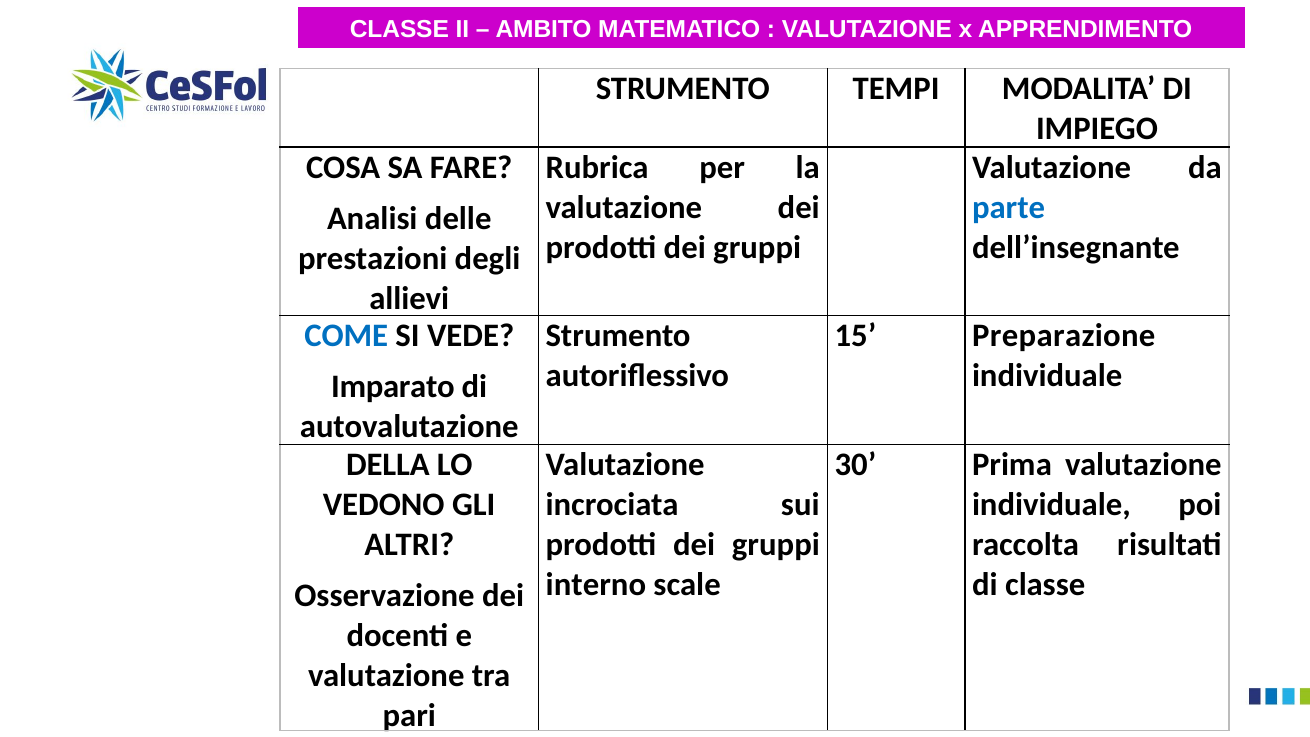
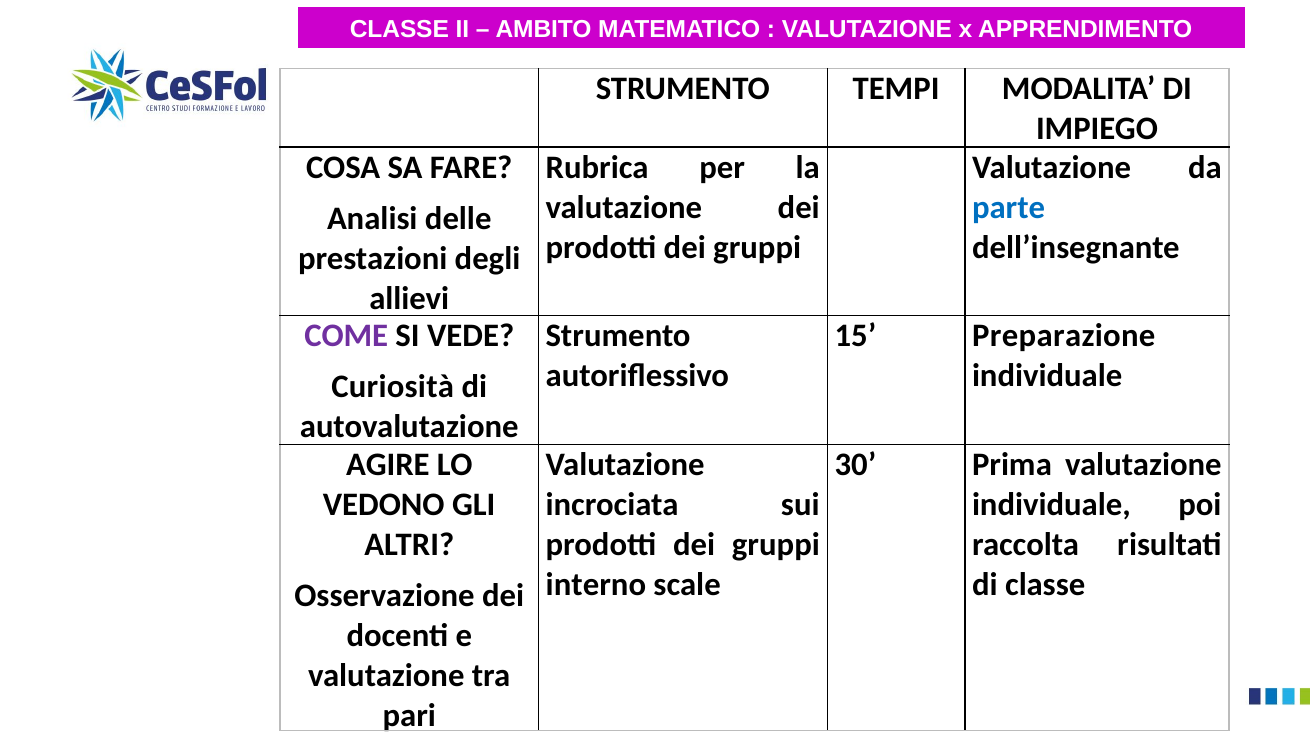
COME colour: blue -> purple
Imparato: Imparato -> Curiosità
DELLA: DELLA -> AGIRE
